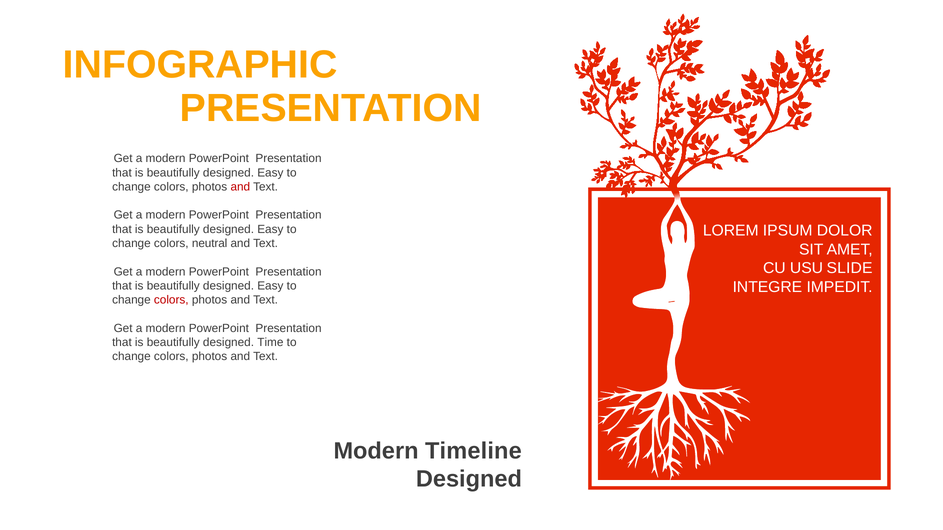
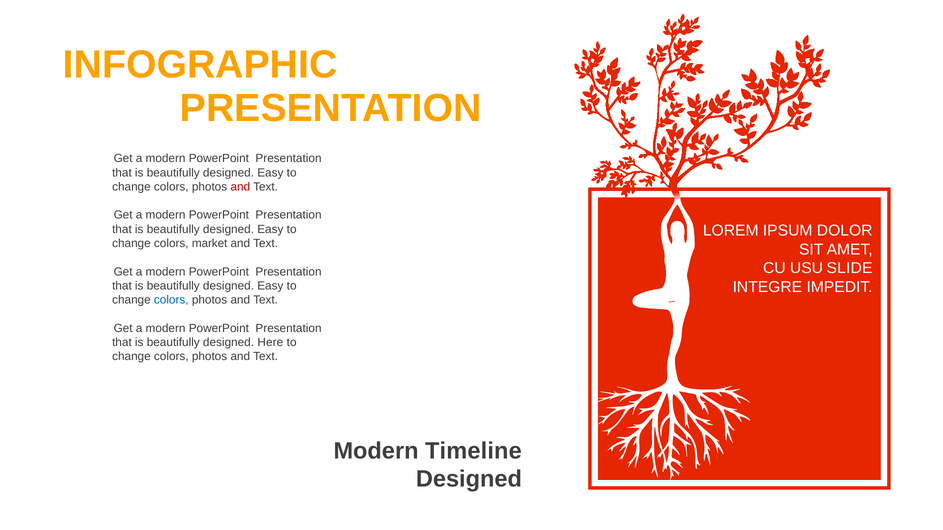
neutral: neutral -> market
colors at (171, 300) colour: red -> blue
Time: Time -> Here
